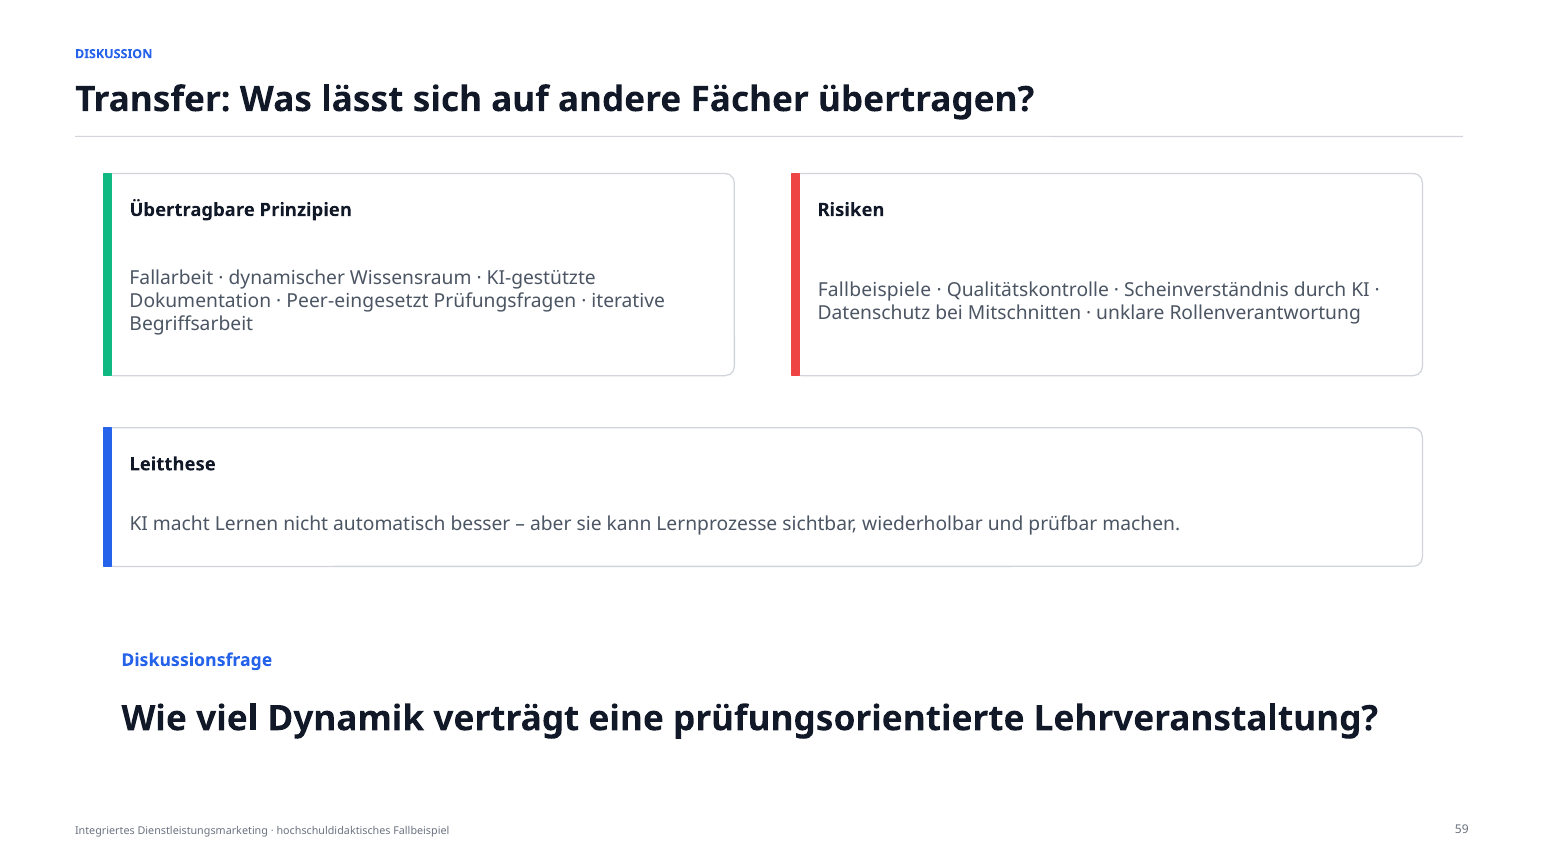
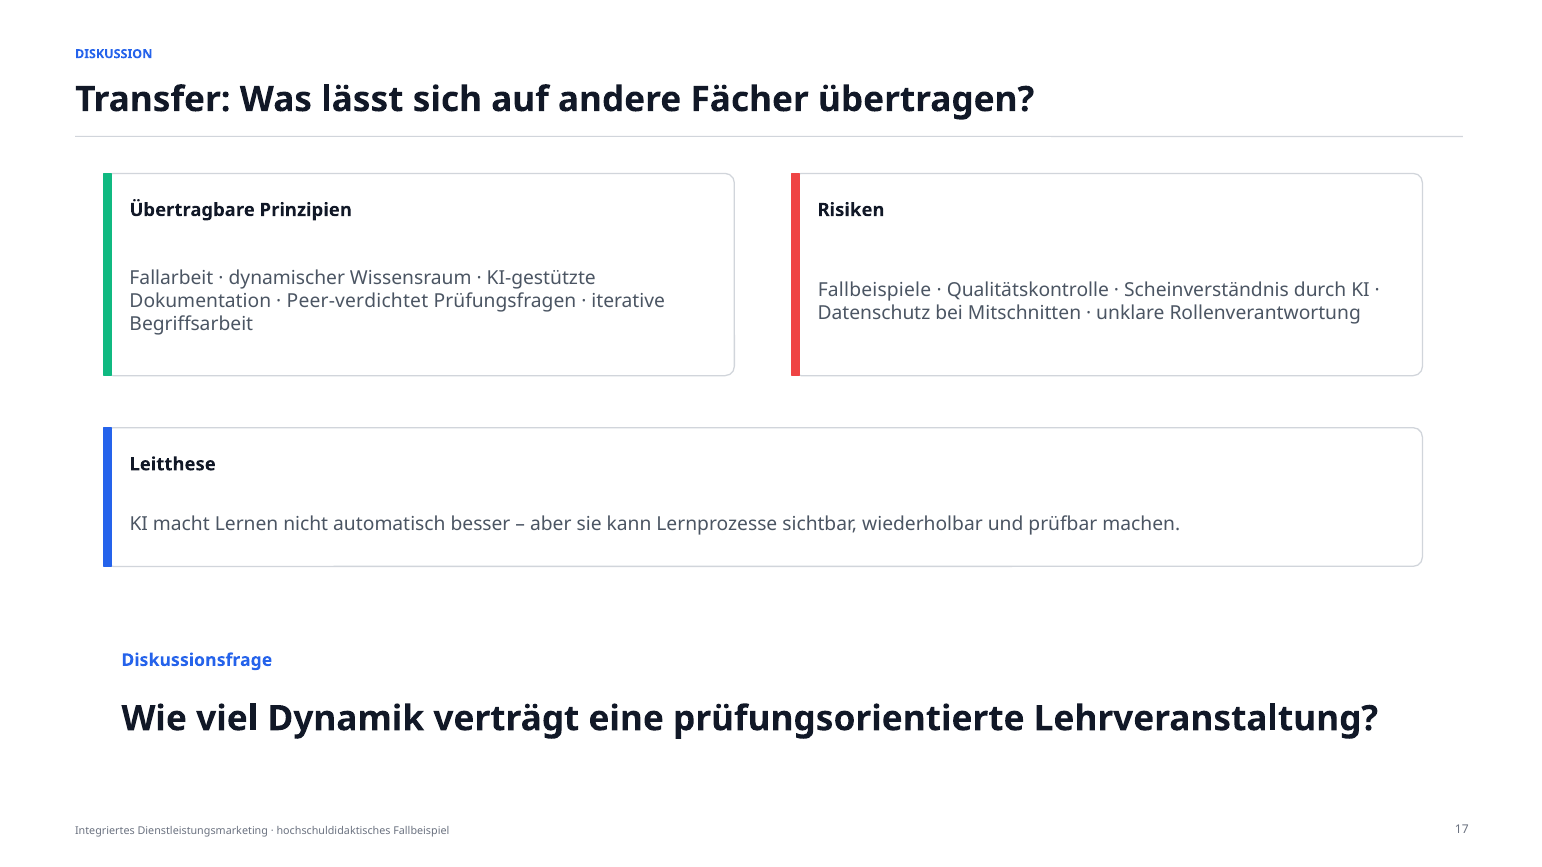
Peer-eingesetzt: Peer-eingesetzt -> Peer-verdichtet
59: 59 -> 17
